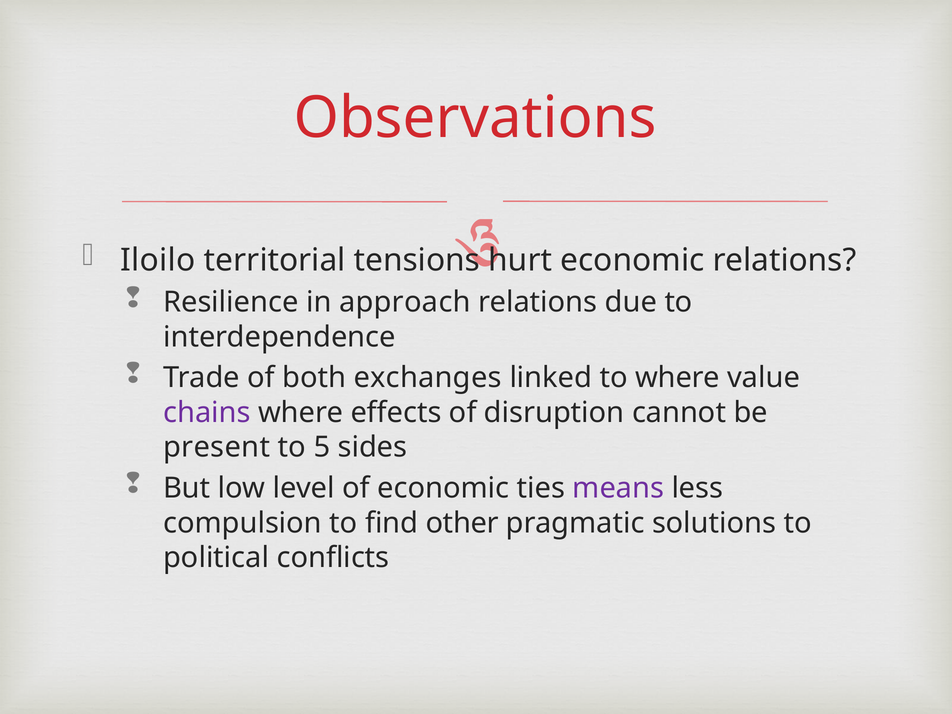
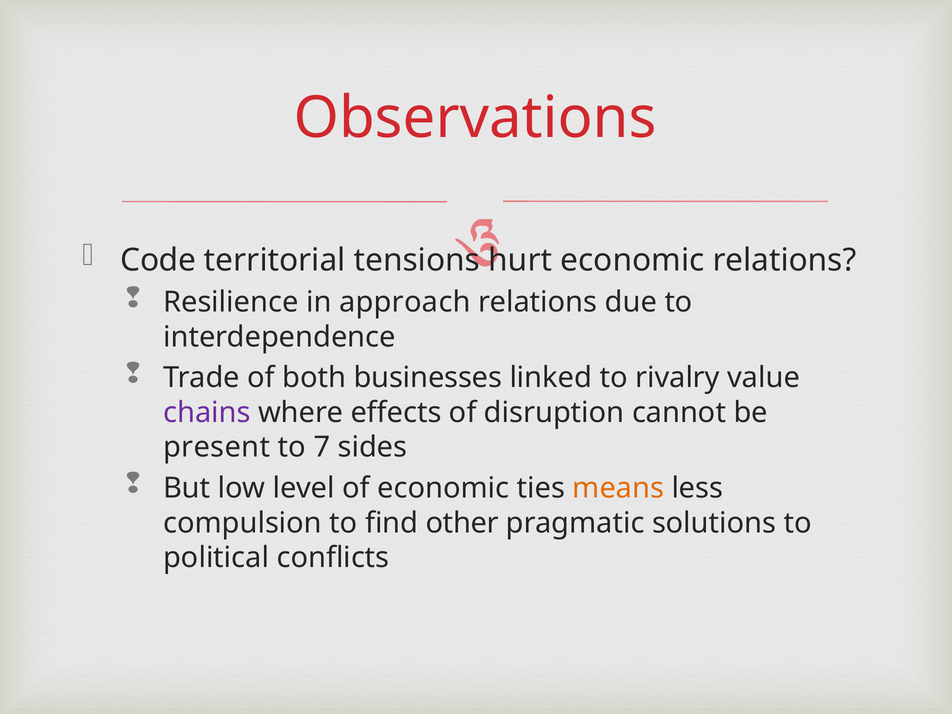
Iloilo: Iloilo -> Code
exchanges: exchanges -> businesses
to where: where -> rivalry
5: 5 -> 7
means colour: purple -> orange
